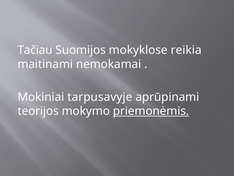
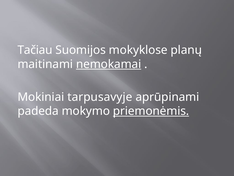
reikia: reikia -> planų
nemokamai underline: none -> present
teorijos: teorijos -> padeda
